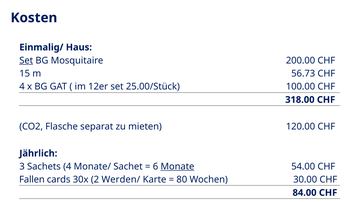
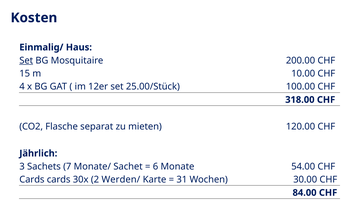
56.73: 56.73 -> 10.00
Sachets 4: 4 -> 7
Monate underline: present -> none
Fallen at (32, 180): Fallen -> Cards
80: 80 -> 31
